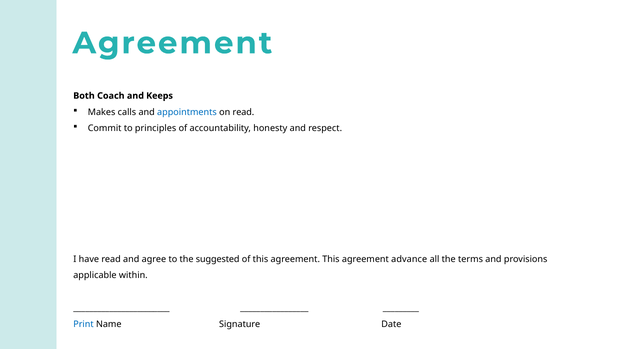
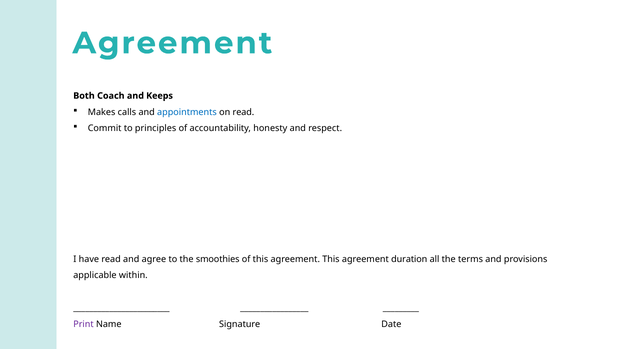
suggested: suggested -> smoothies
advance: advance -> duration
Print colour: blue -> purple
